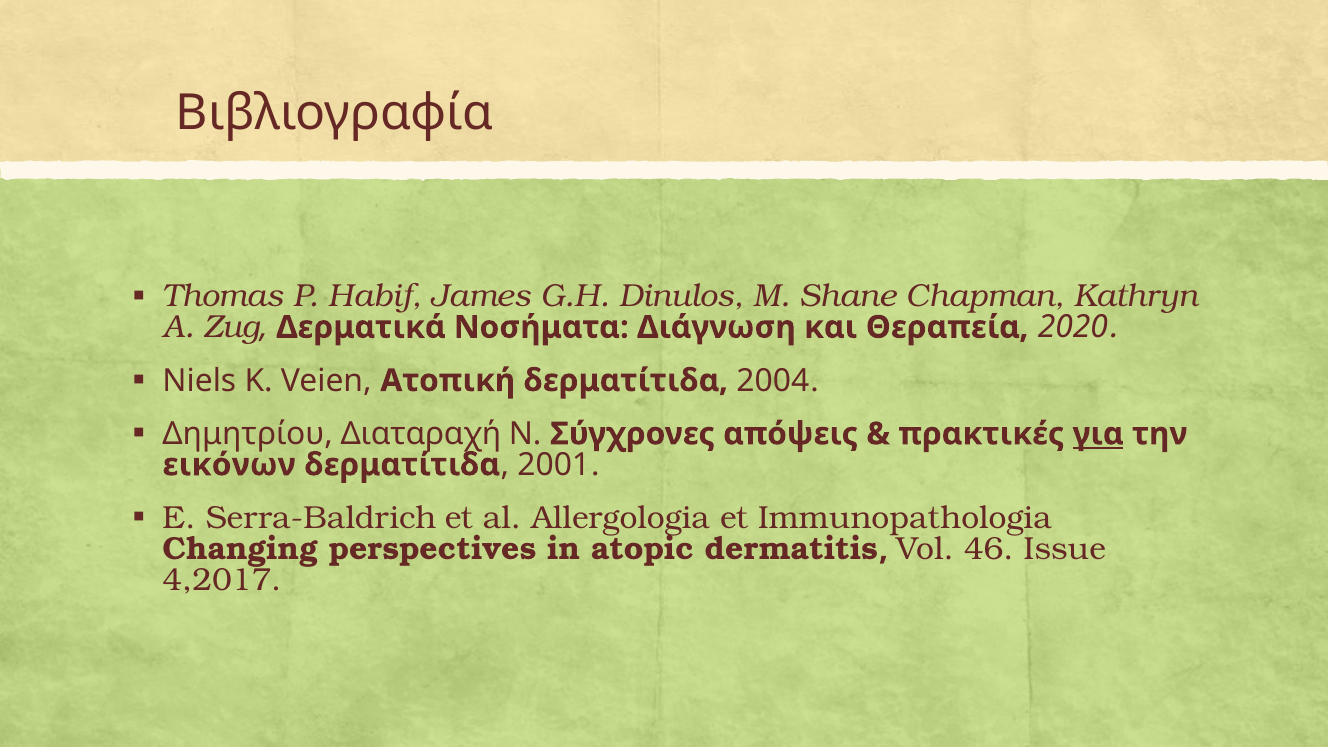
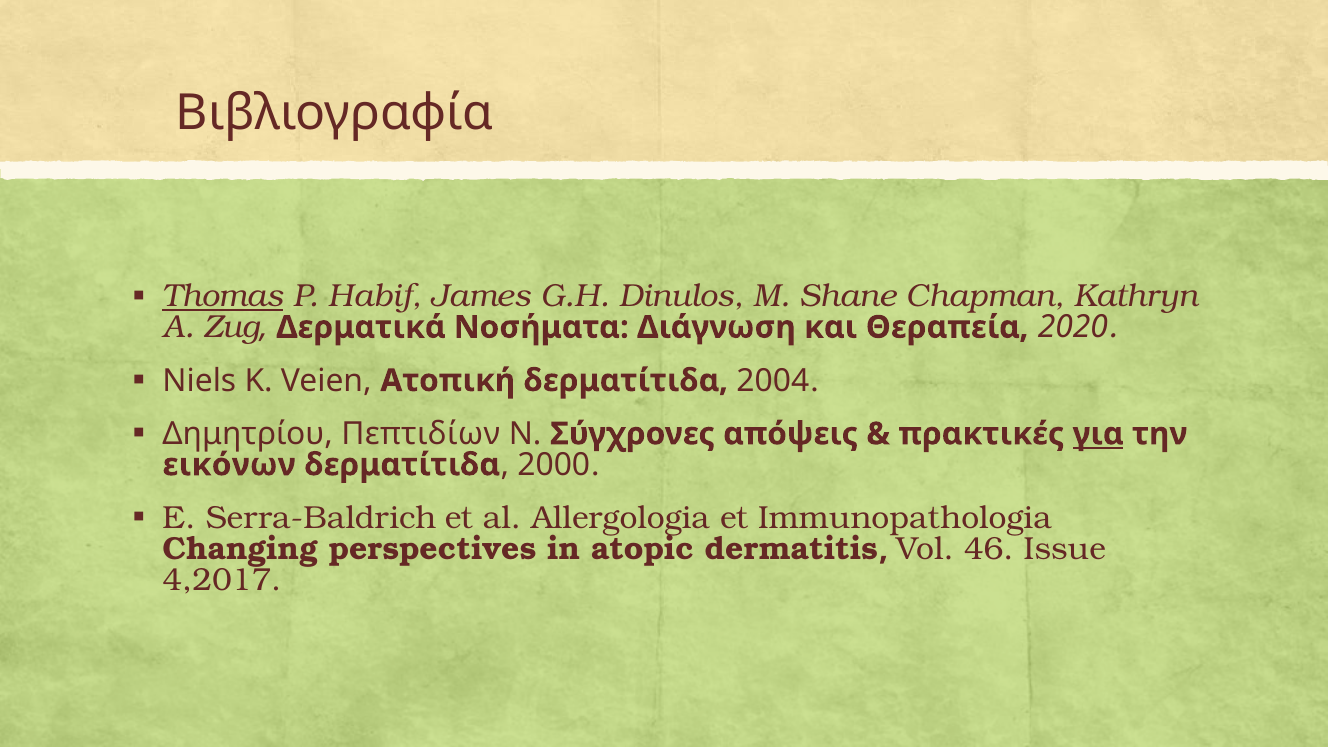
Thomas underline: none -> present
Διαταραχή: Διαταραχή -> Πεπτιδίων
2001: 2001 -> 2000
